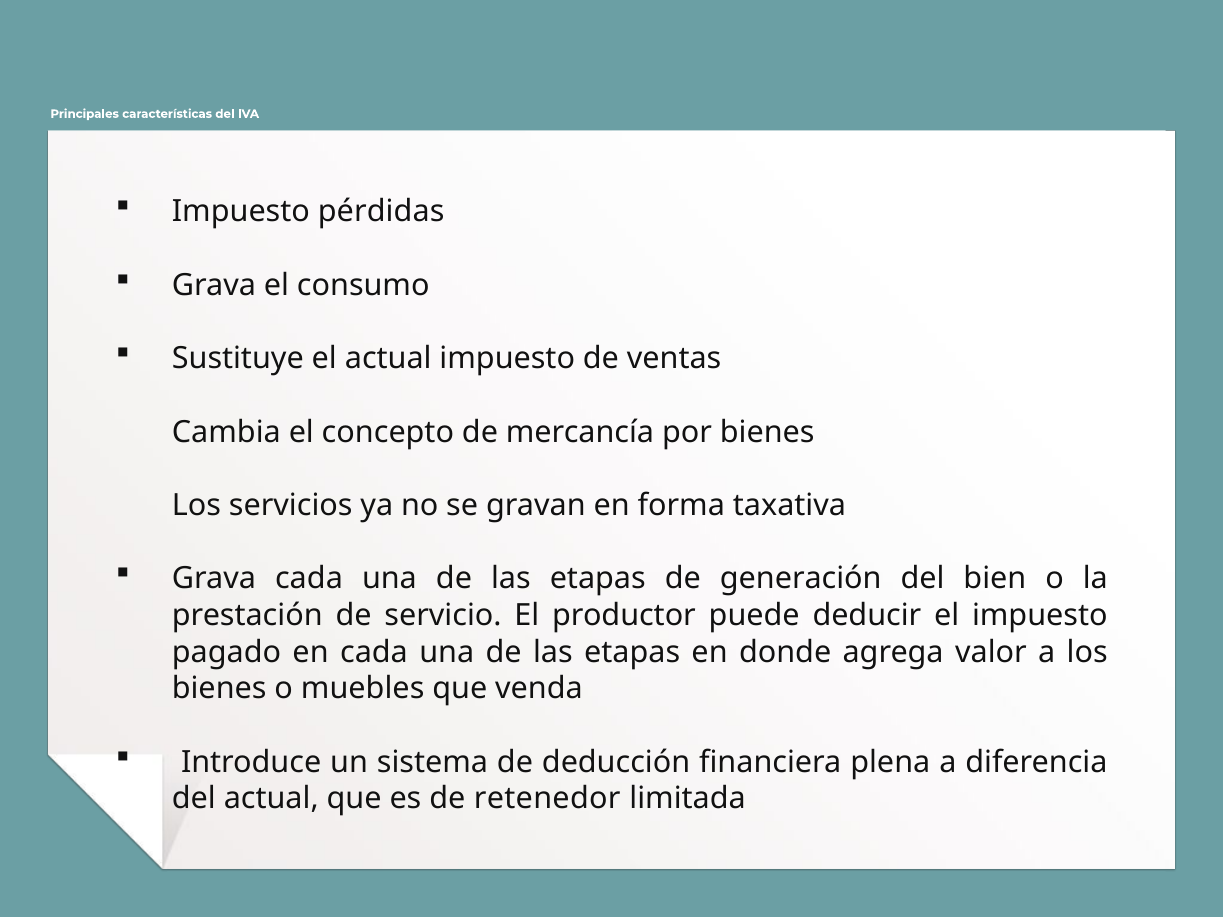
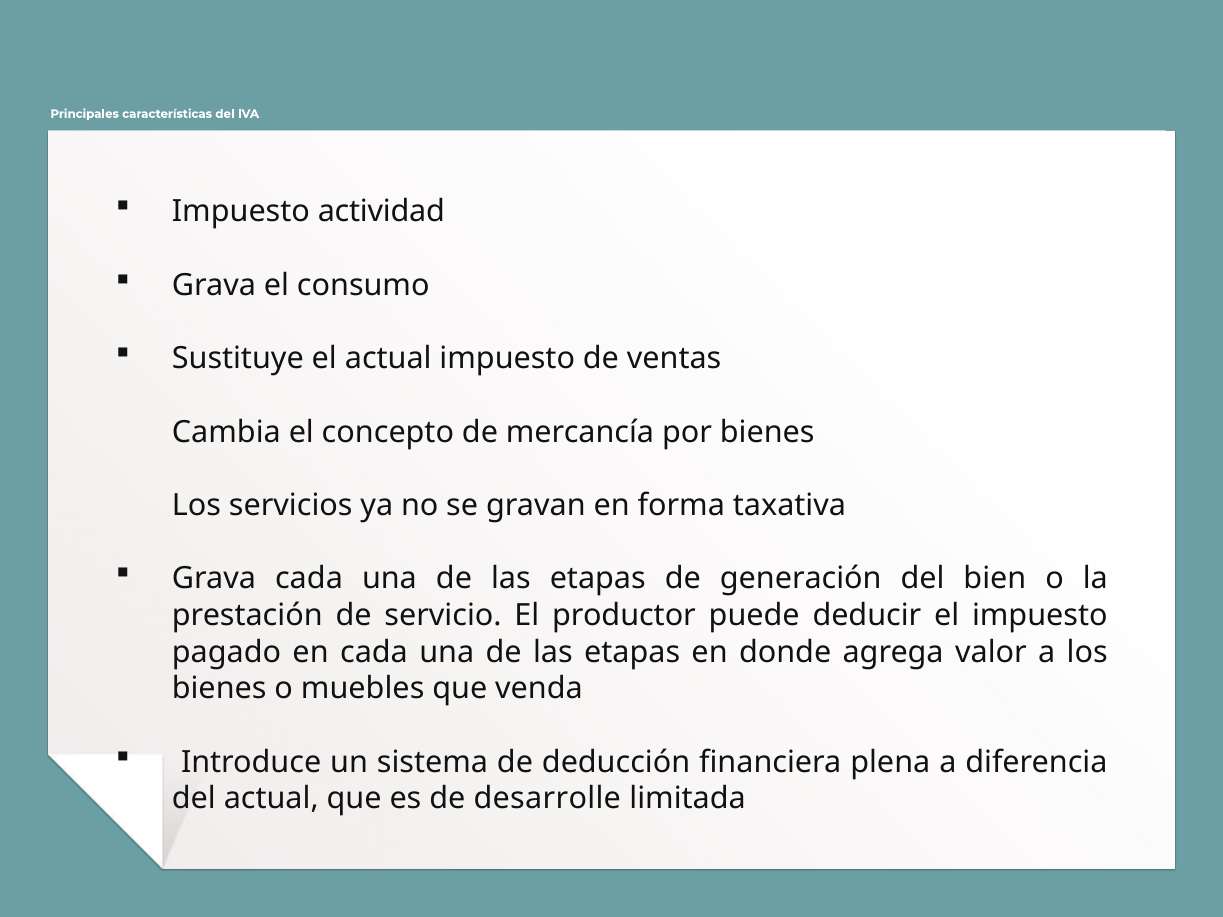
pérdidas: pérdidas -> actividad
retenedor: retenedor -> desarrolle
